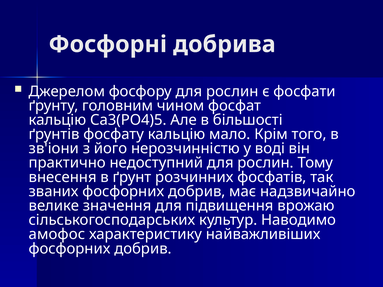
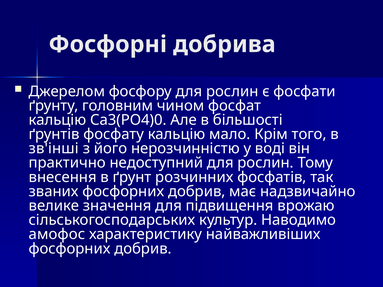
Са3(РО4)5: Са3(РО4)5 -> Са3(РО4)0
зв'іони: зв'іони -> зв'інші
